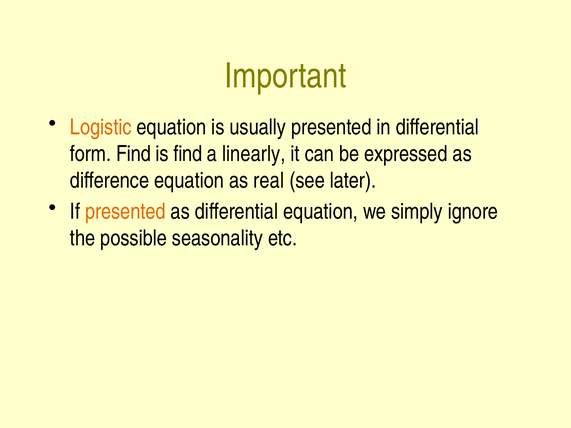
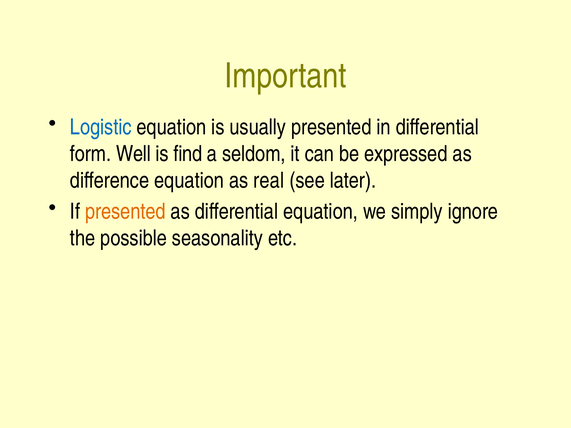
Logistic colour: orange -> blue
form Find: Find -> Well
linearly: linearly -> seldom
